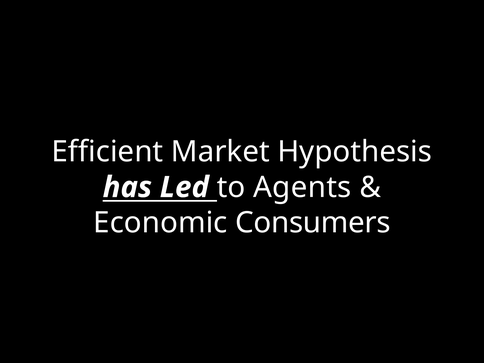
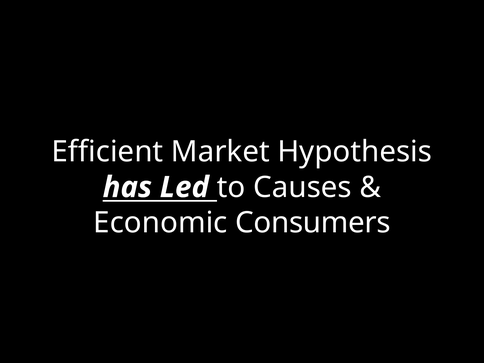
Agents: Agents -> Causes
